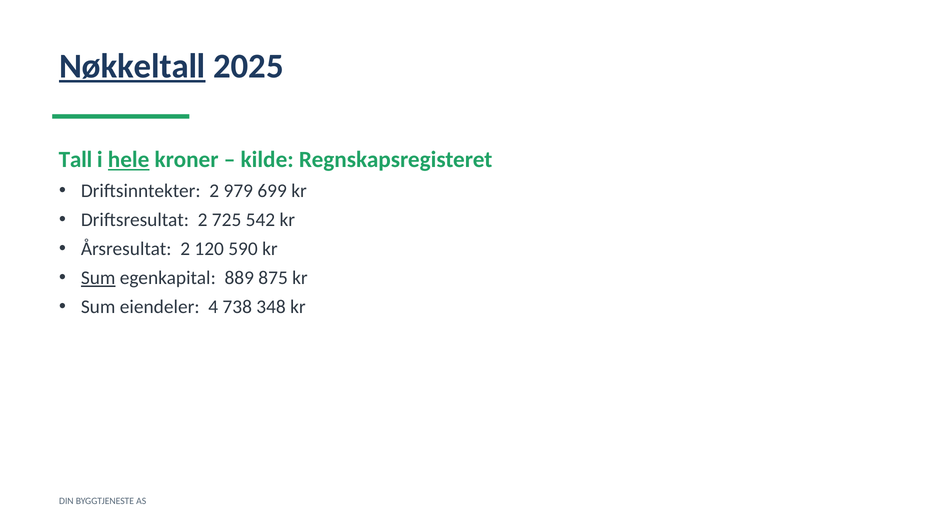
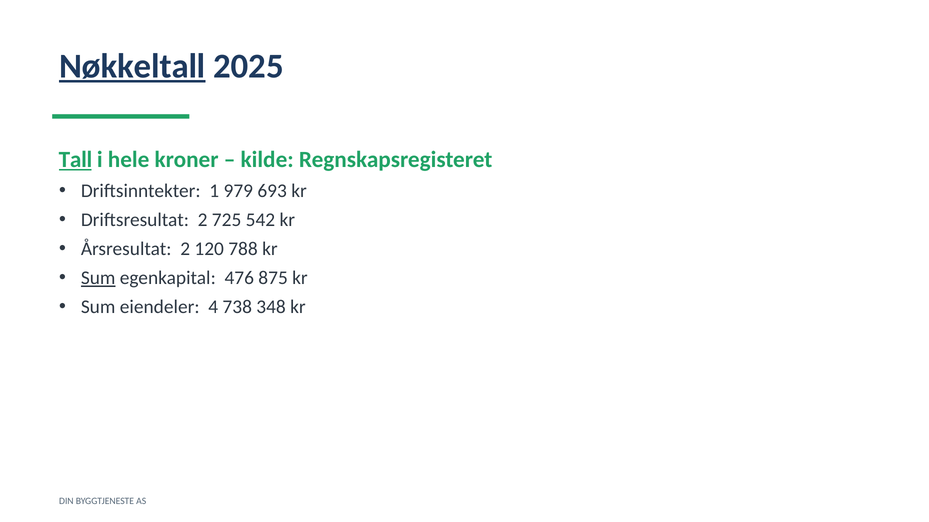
Tall underline: none -> present
hele underline: present -> none
Driftsinntekter 2: 2 -> 1
699: 699 -> 693
590: 590 -> 788
889: 889 -> 476
